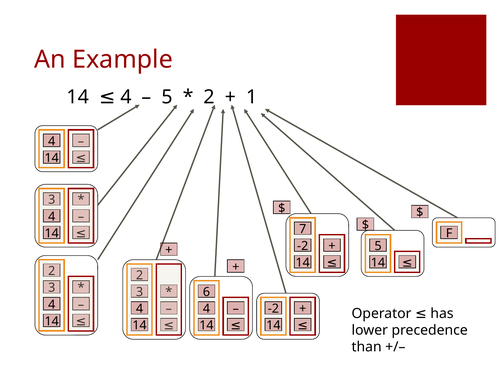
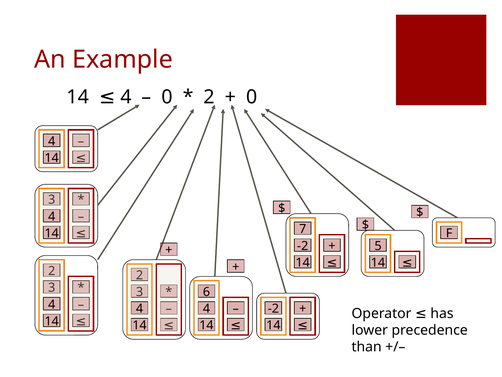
5 at (167, 97): 5 -> 0
1 at (252, 97): 1 -> 0
